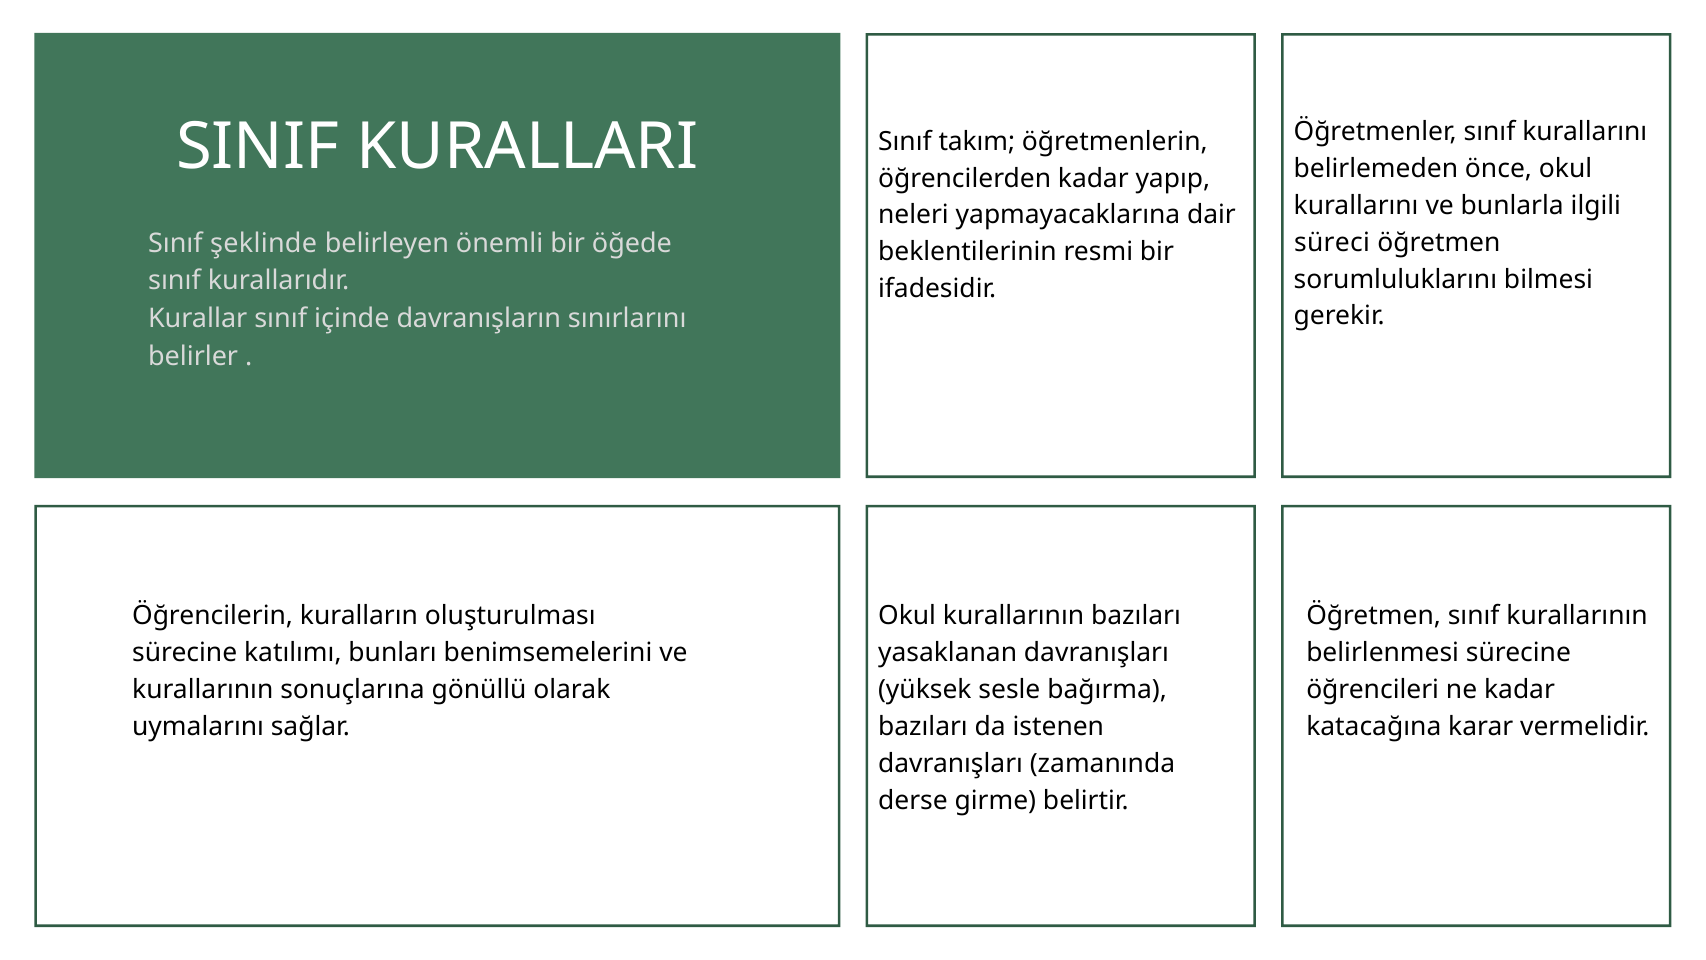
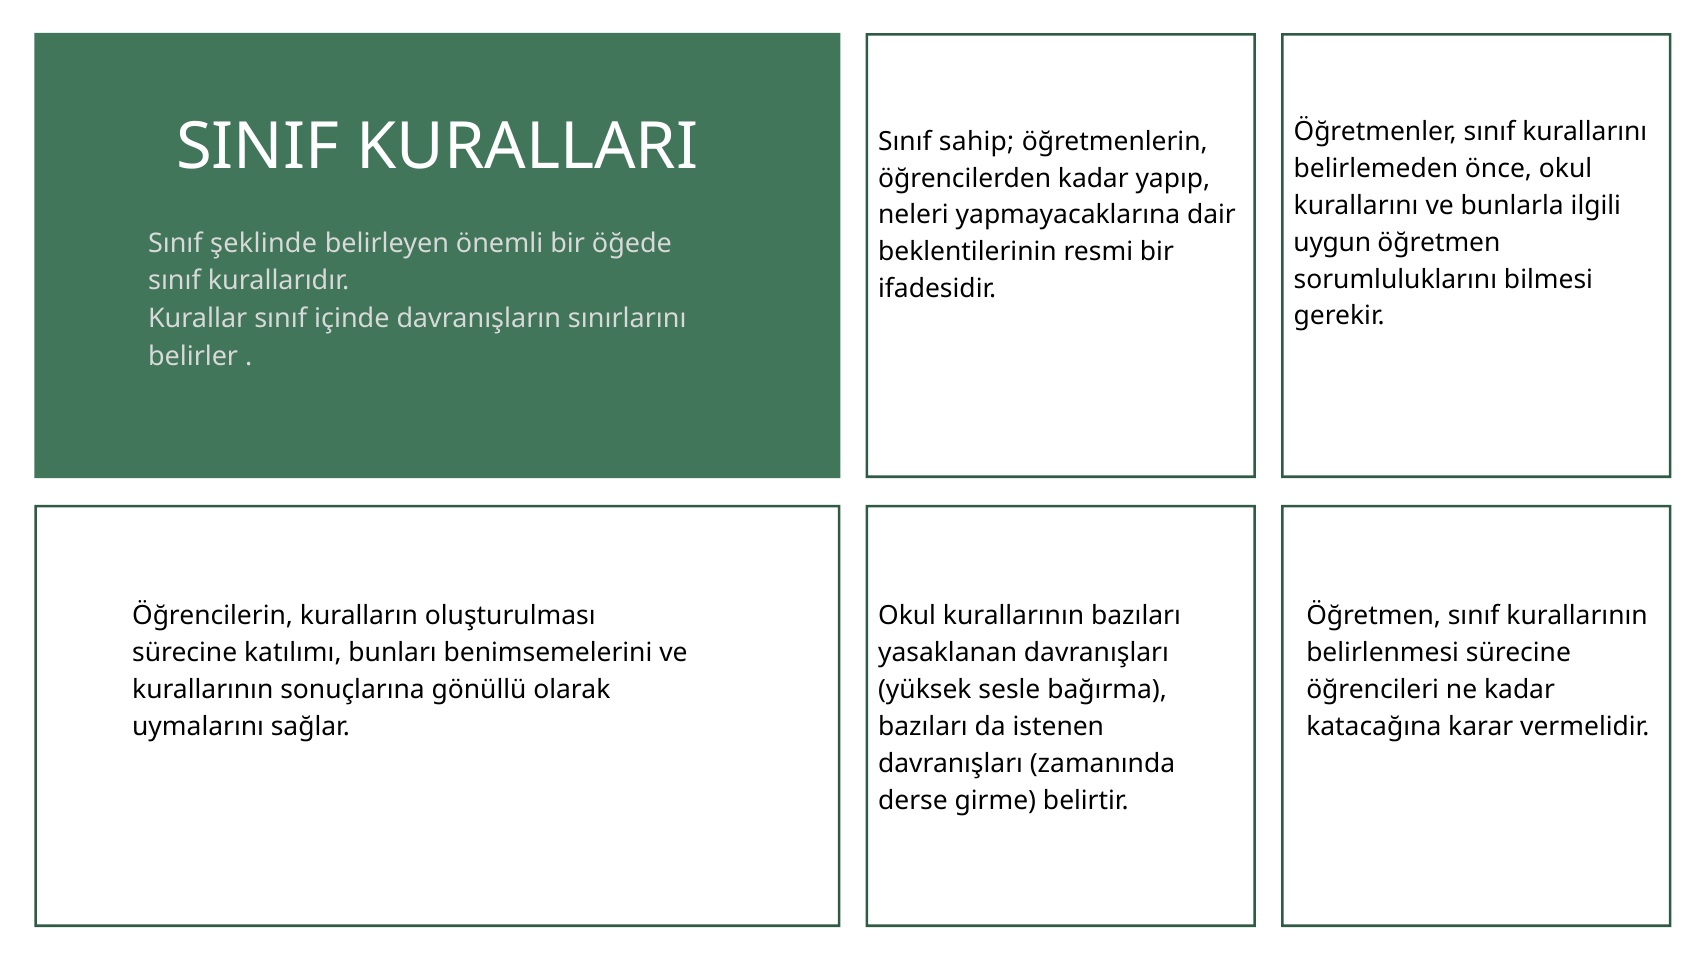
takım: takım -> sahip
süreci: süreci -> uygun
